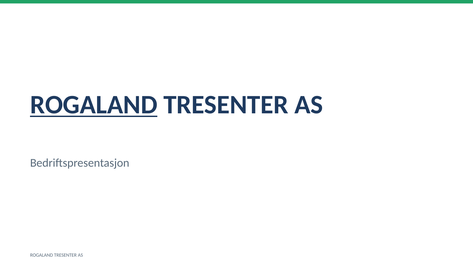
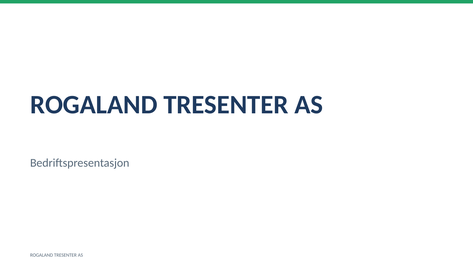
ROGALAND at (94, 105) underline: present -> none
